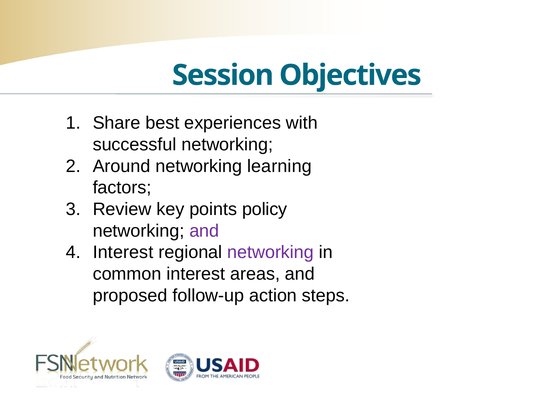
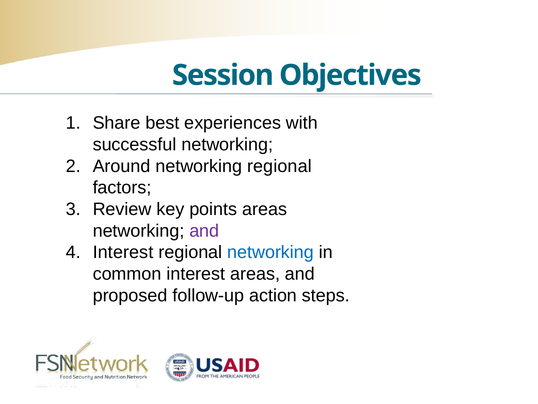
networking learning: learning -> regional
points policy: policy -> areas
networking at (271, 252) colour: purple -> blue
